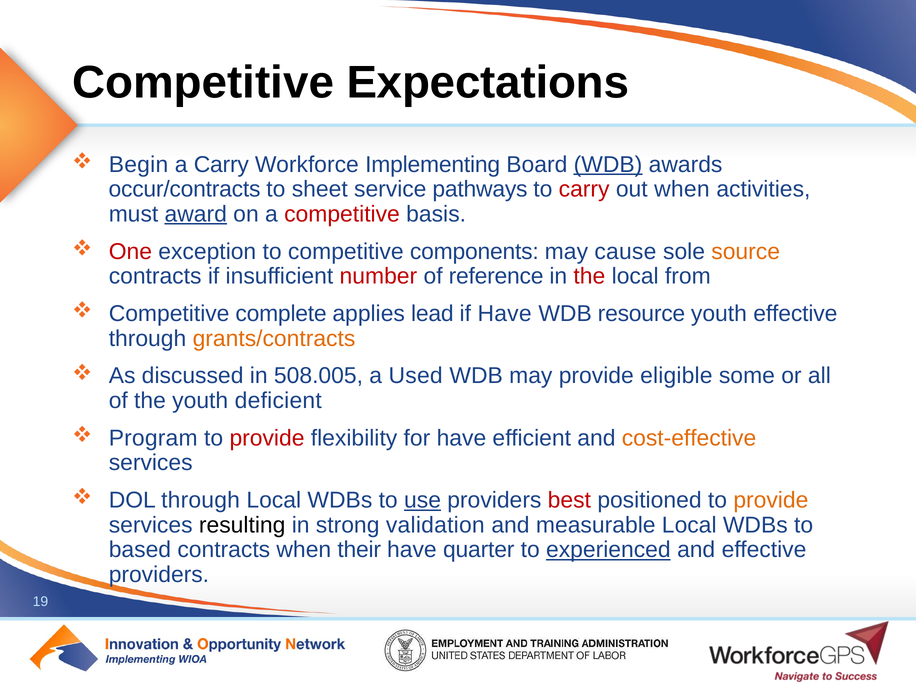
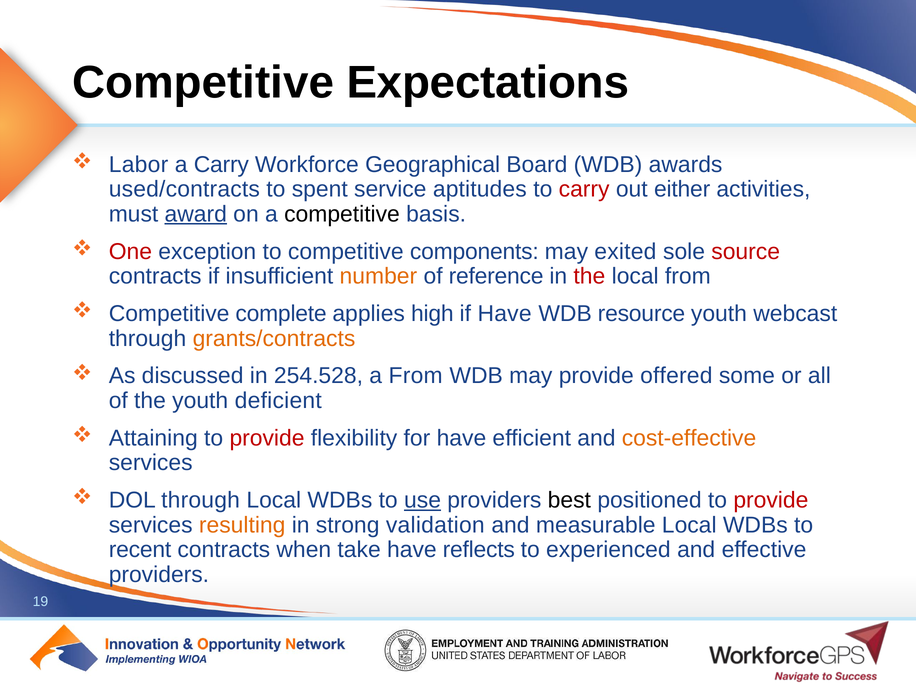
Begin: Begin -> Labor
Implementing: Implementing -> Geographical
WDB at (608, 165) underline: present -> none
occur/contracts: occur/contracts -> used/contracts
sheet: sheet -> spent
pathways: pathways -> aptitudes
out when: when -> either
competitive at (342, 214) colour: red -> black
cause: cause -> exited
source colour: orange -> red
number colour: red -> orange
lead: lead -> high
youth effective: effective -> webcast
508.005: 508.005 -> 254.528
a Used: Used -> From
eligible: eligible -> offered
Program: Program -> Attaining
best colour: red -> black
provide at (771, 500) colour: orange -> red
resulting colour: black -> orange
based: based -> recent
their: their -> take
quarter: quarter -> reflects
experienced underline: present -> none
